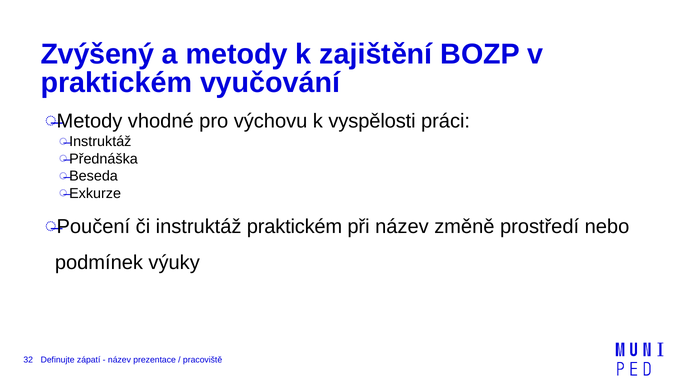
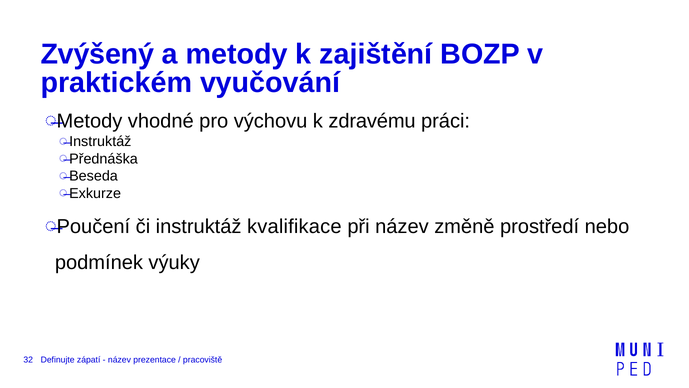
vyspělosti: vyspělosti -> zdravému
instruktáž praktickém: praktickém -> kvalifikace
